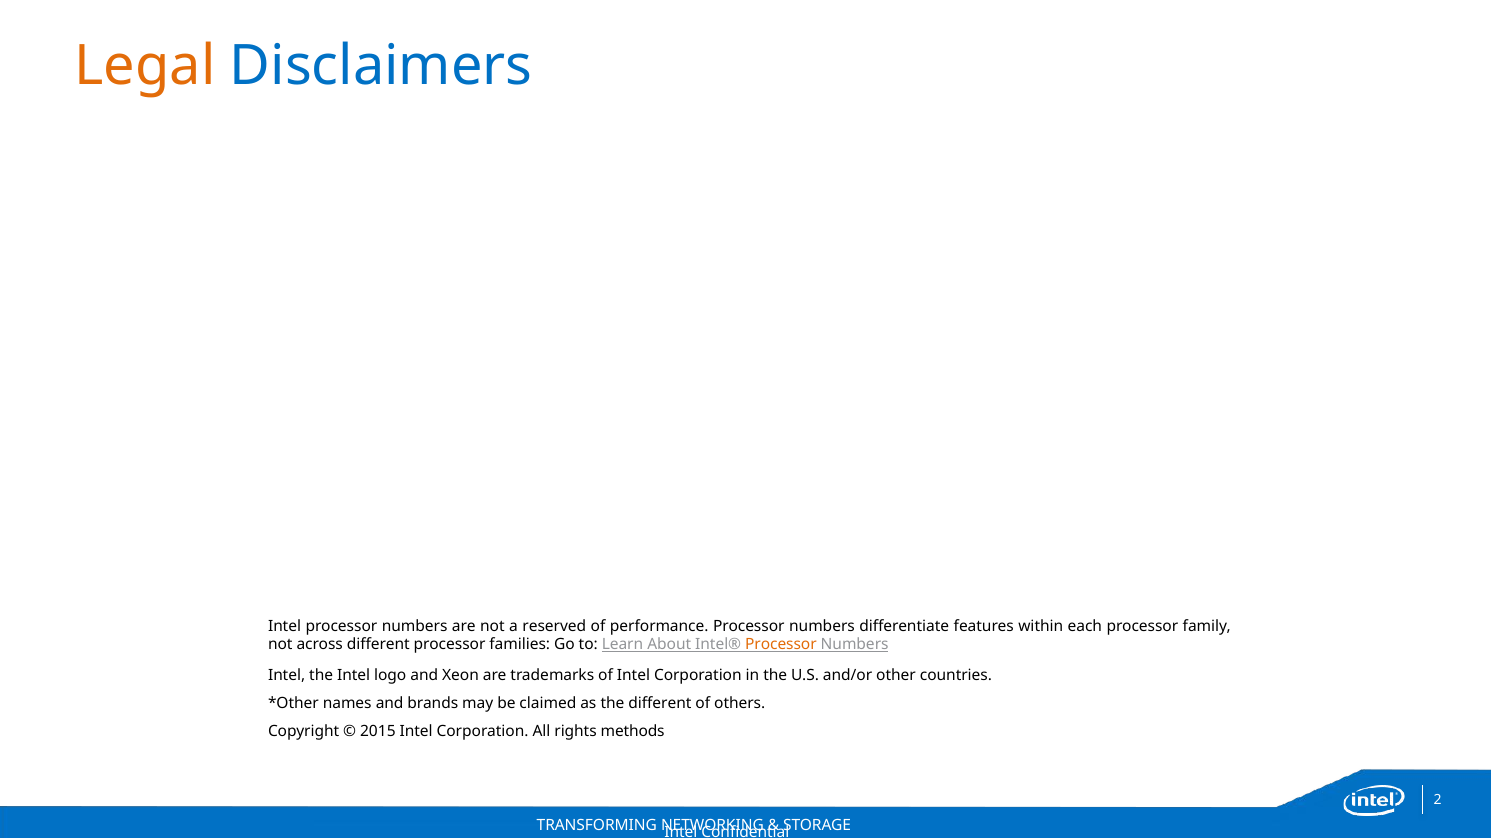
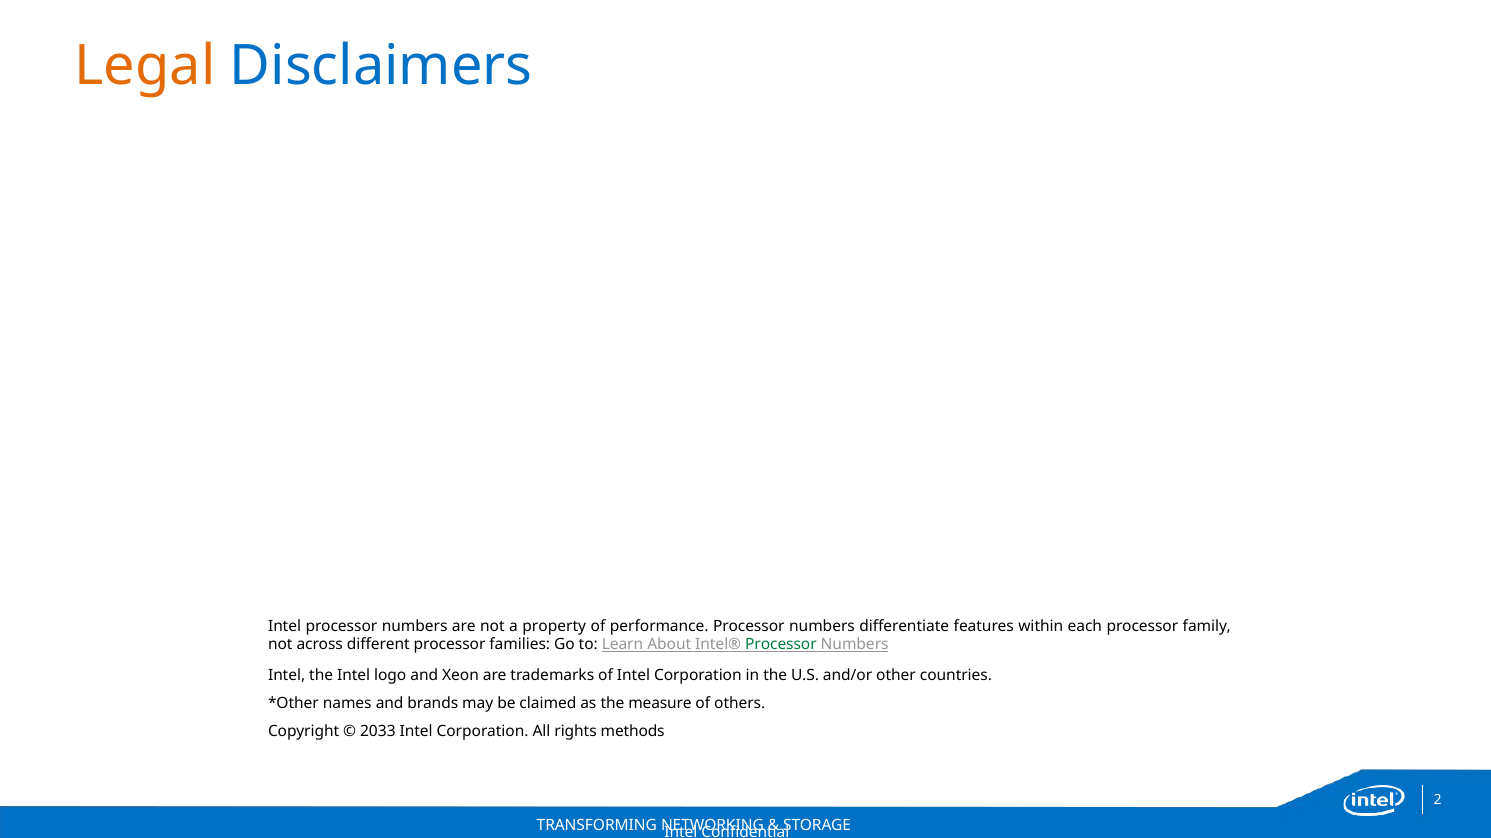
reserved: reserved -> property
Processor at (781, 645) colour: orange -> green
the different: different -> measure
2015: 2015 -> 2033
